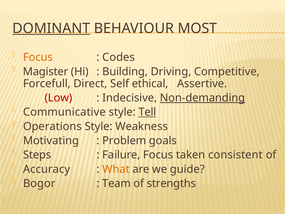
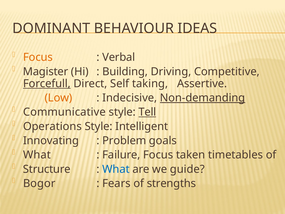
DOMINANT underline: present -> none
MOST: MOST -> IDEAS
Codes: Codes -> Verbal
Forcefull underline: none -> present
ethical: ethical -> taking
Low colour: red -> orange
Weakness: Weakness -> Intelligent
Motivating: Motivating -> Innovating
Steps at (37, 155): Steps -> What
consistent: consistent -> timetables
Accuracy: Accuracy -> Structure
What at (116, 169) colour: orange -> blue
Team: Team -> Fears
